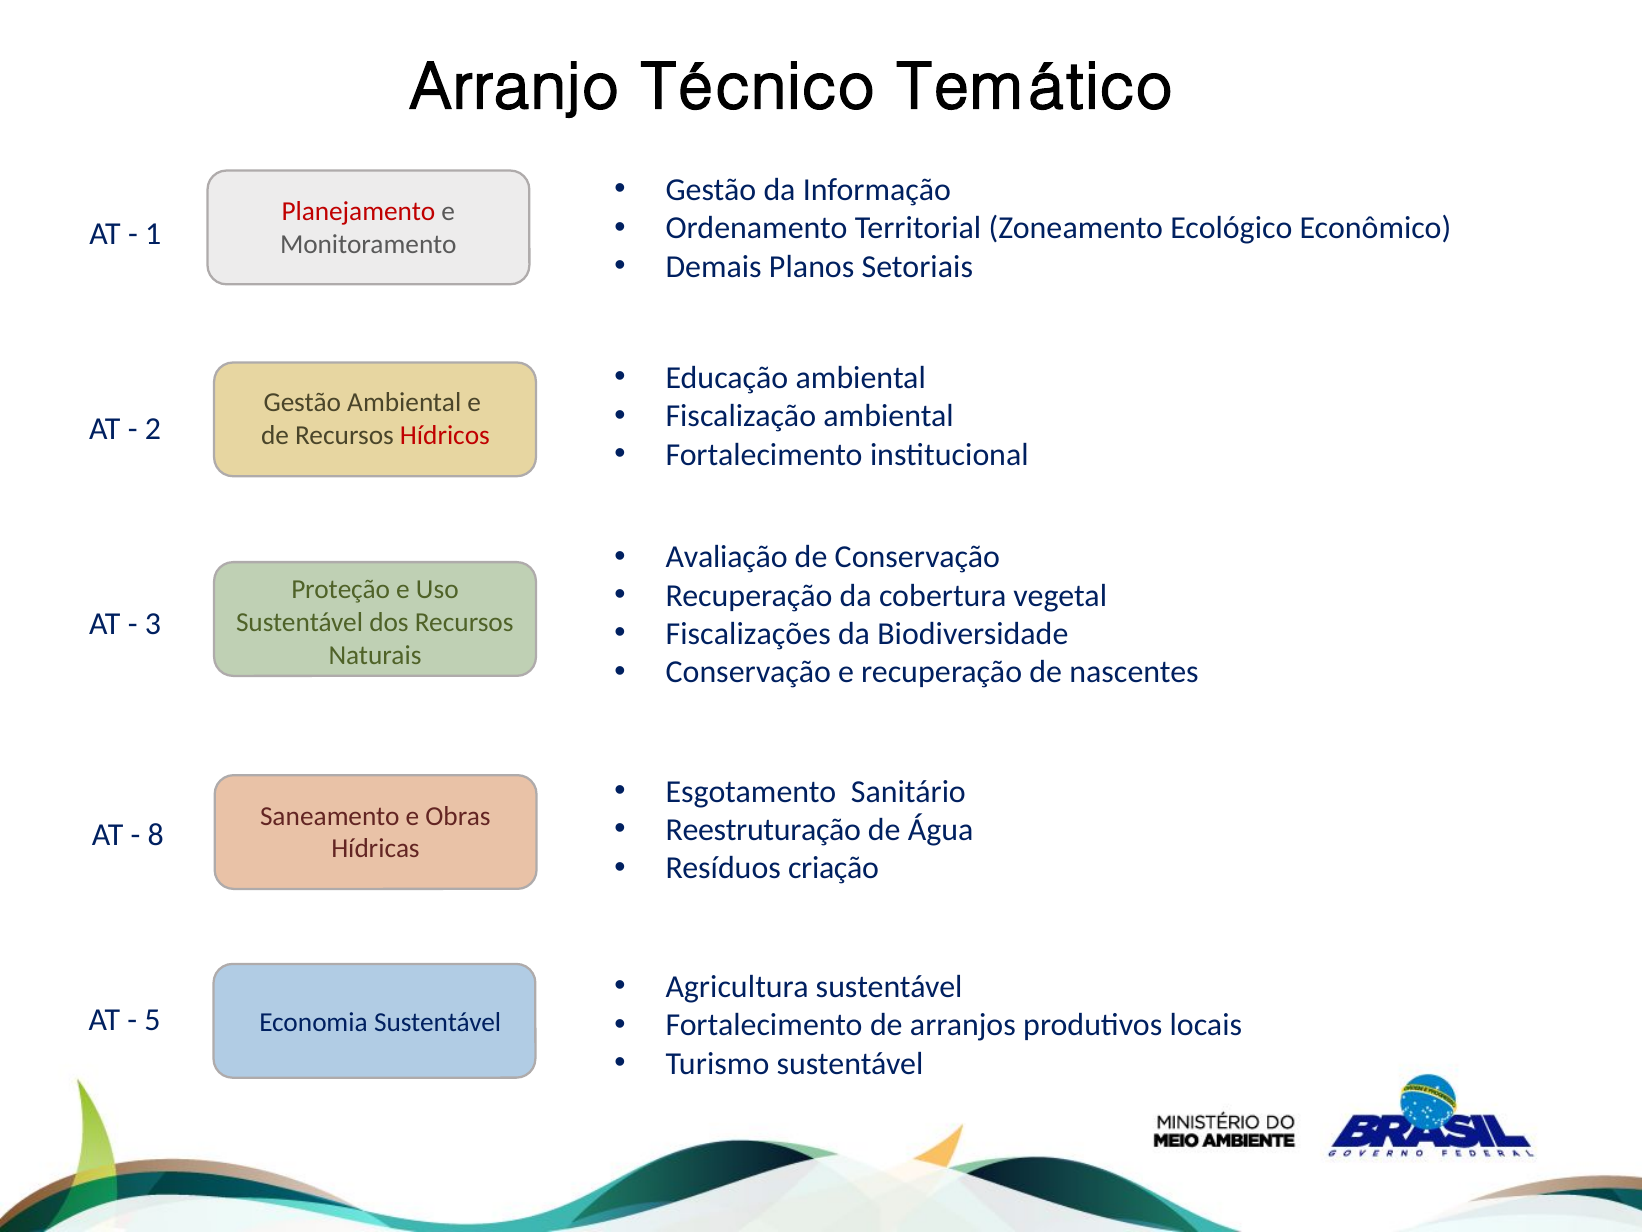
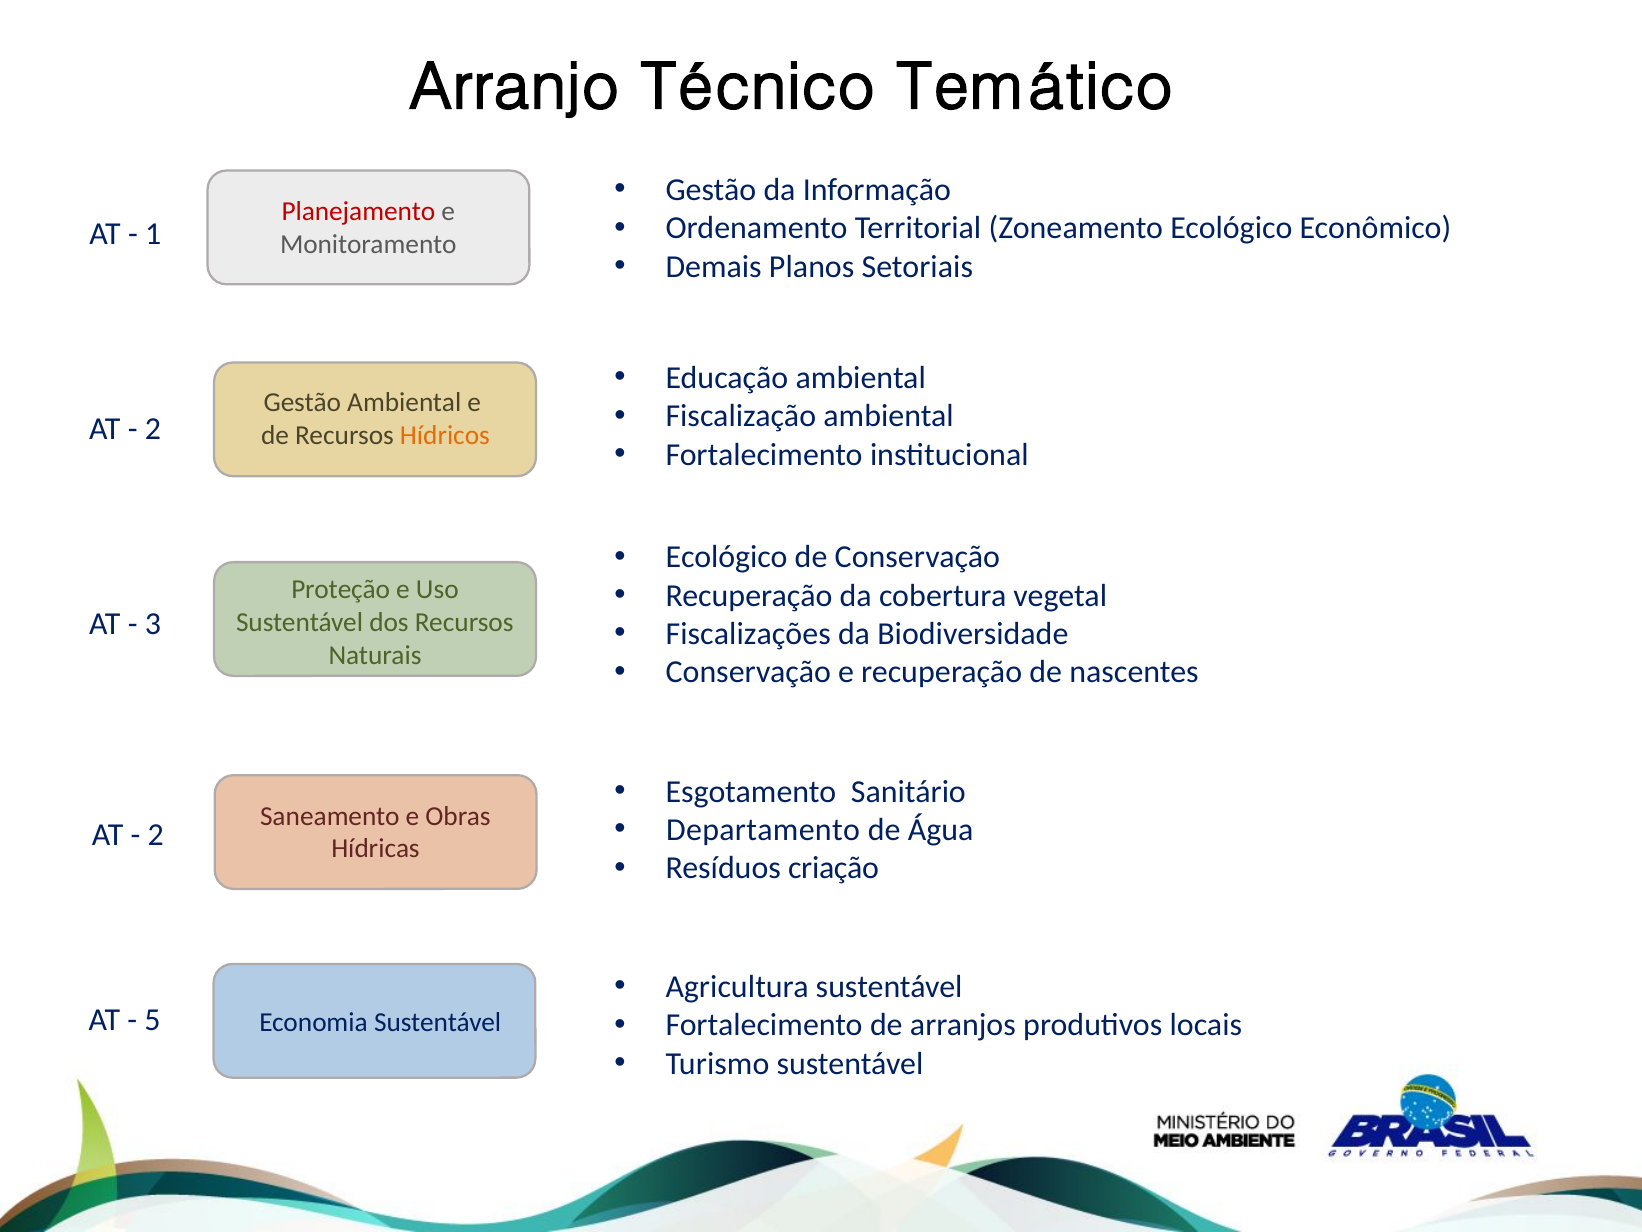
Hídricos colour: red -> orange
Avaliação at (727, 557): Avaliação -> Ecológico
Reestruturação: Reestruturação -> Departamento
8 at (156, 835): 8 -> 2
